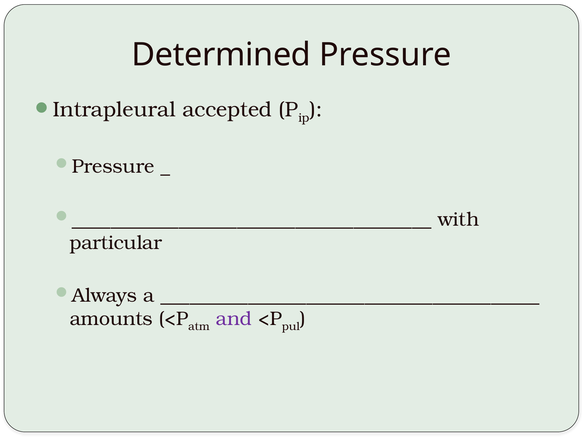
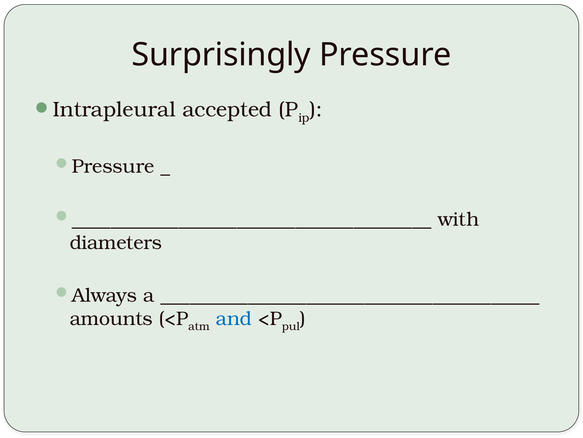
Determined: Determined -> Surprisingly
particular: particular -> diameters
and colour: purple -> blue
